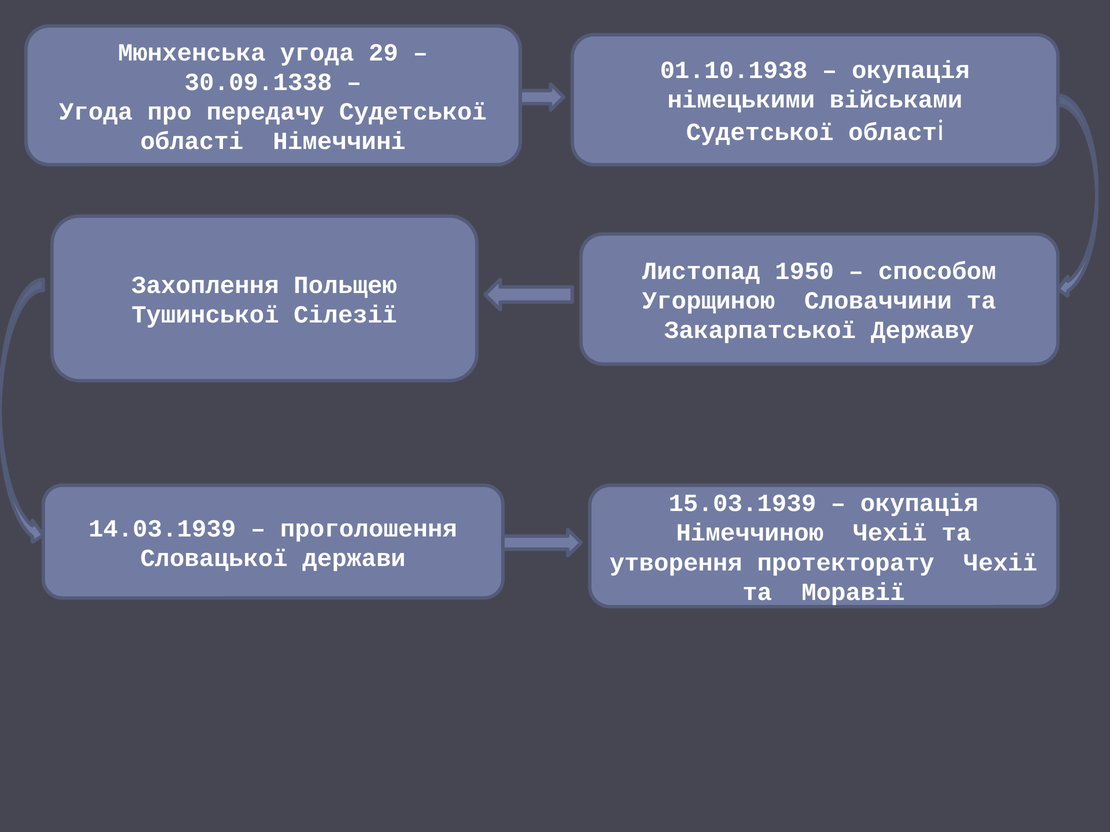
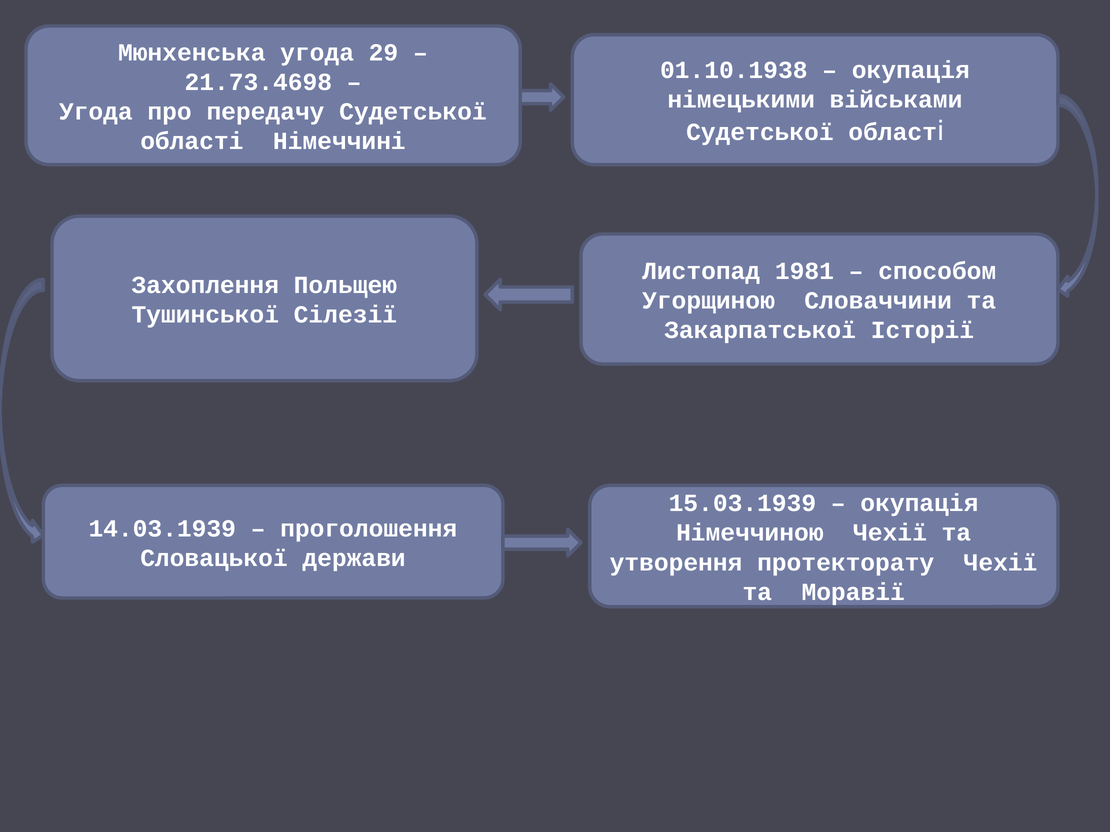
30.09.1338: 30.09.1338 -> 21.73.4698
1950: 1950 -> 1981
Державу: Державу -> Історії
